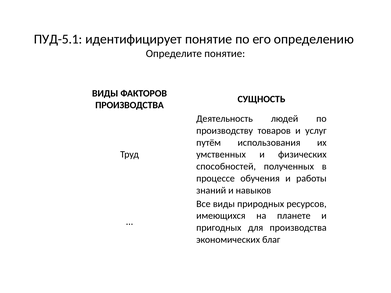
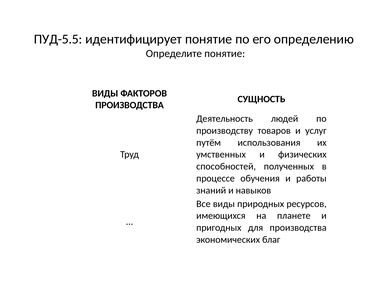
ПУД-5.1: ПУД-5.1 -> ПУД-5.5
